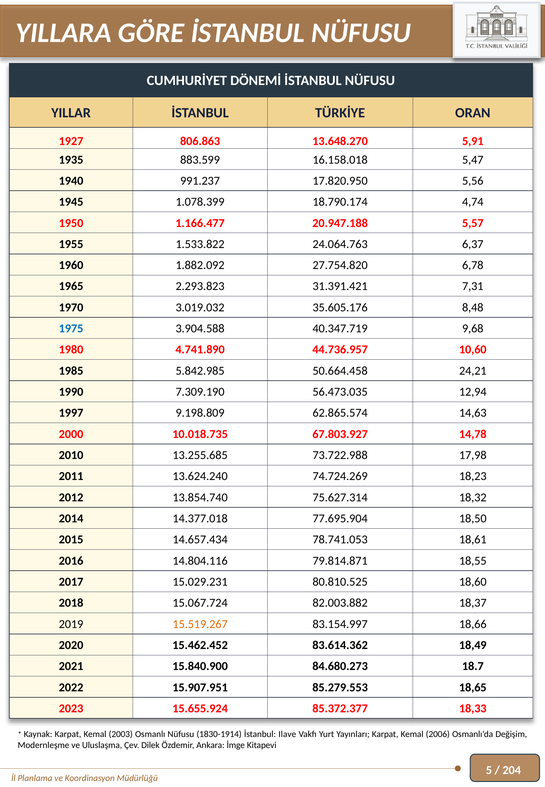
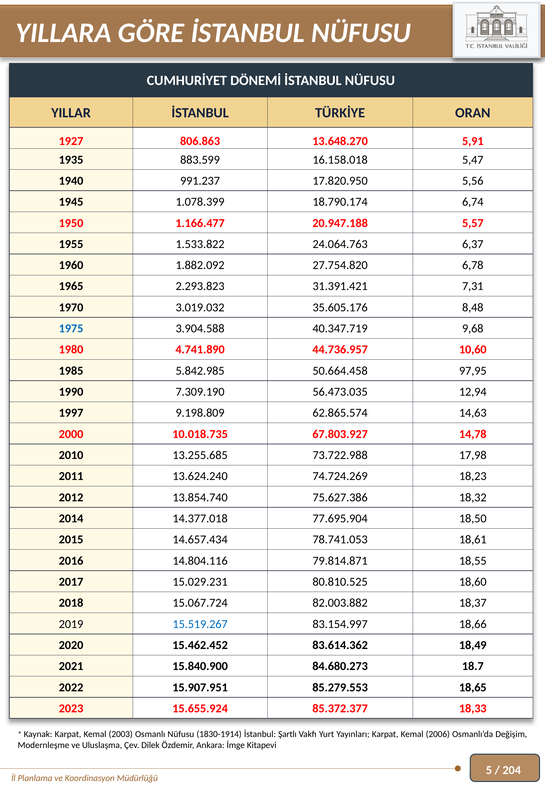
4,74: 4,74 -> 6,74
24,21: 24,21 -> 97,95
75.627.314: 75.627.314 -> 75.627.386
15.519.267 colour: orange -> blue
Ilave: Ilave -> Şartlı
